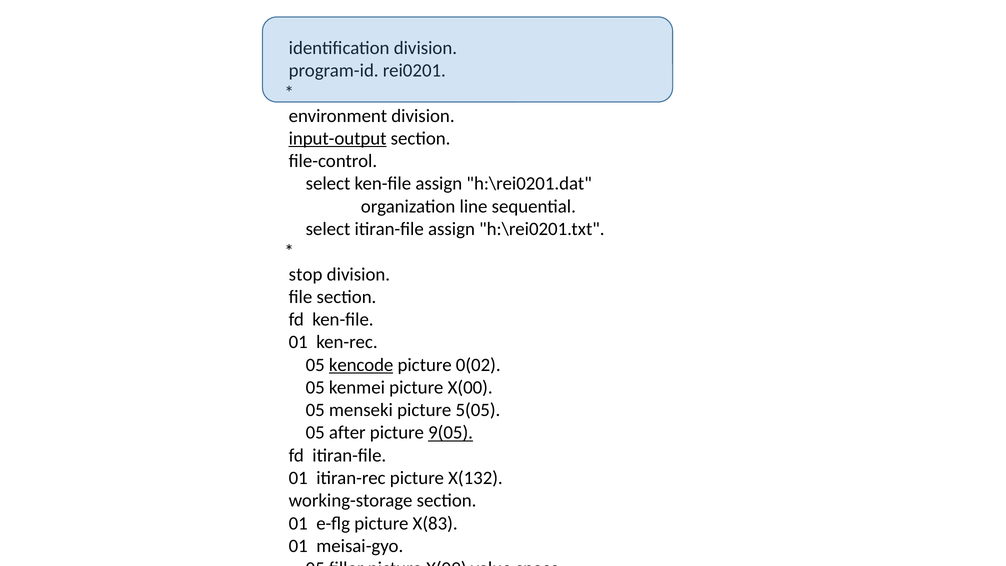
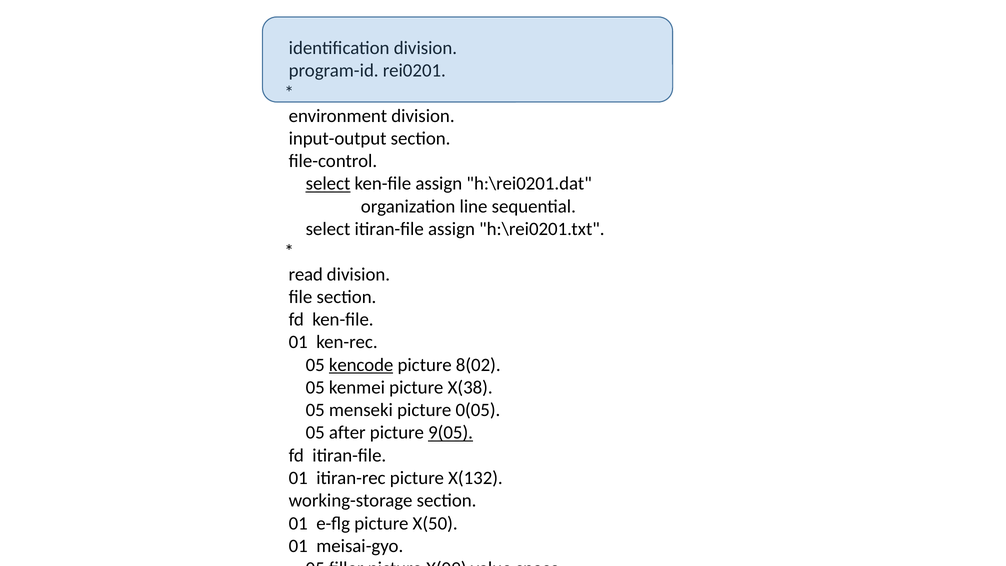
input-output underline: present -> none
select at (328, 184) underline: none -> present
stop at (306, 274): stop -> read
0(02: 0(02 -> 8(02
X(00: X(00 -> X(38
5(05: 5(05 -> 0(05
X(83: X(83 -> X(50
